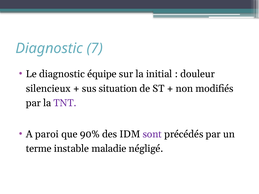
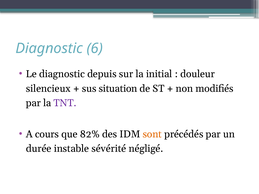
7: 7 -> 6
équipe: équipe -> depuis
paroi: paroi -> cours
90%: 90% -> 82%
sont colour: purple -> orange
terme: terme -> durée
maladie: maladie -> sévérité
